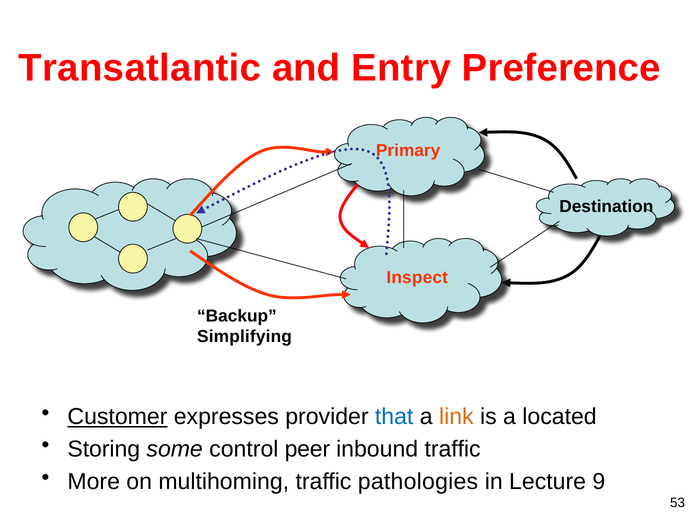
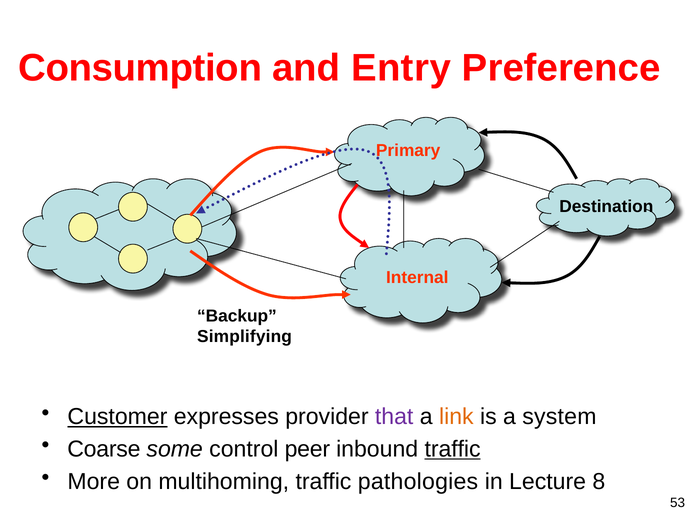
Transatlantic: Transatlantic -> Consumption
Inspect: Inspect -> Internal
that colour: blue -> purple
located: located -> system
Storing: Storing -> Coarse
traffic at (453, 449) underline: none -> present
9: 9 -> 8
